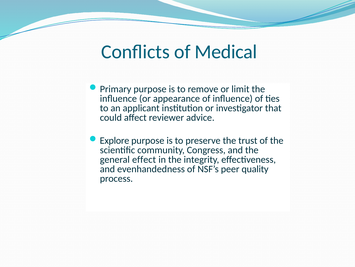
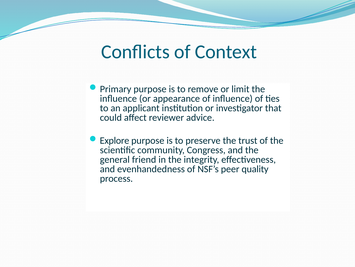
Medical: Medical -> Context
effect: effect -> friend
